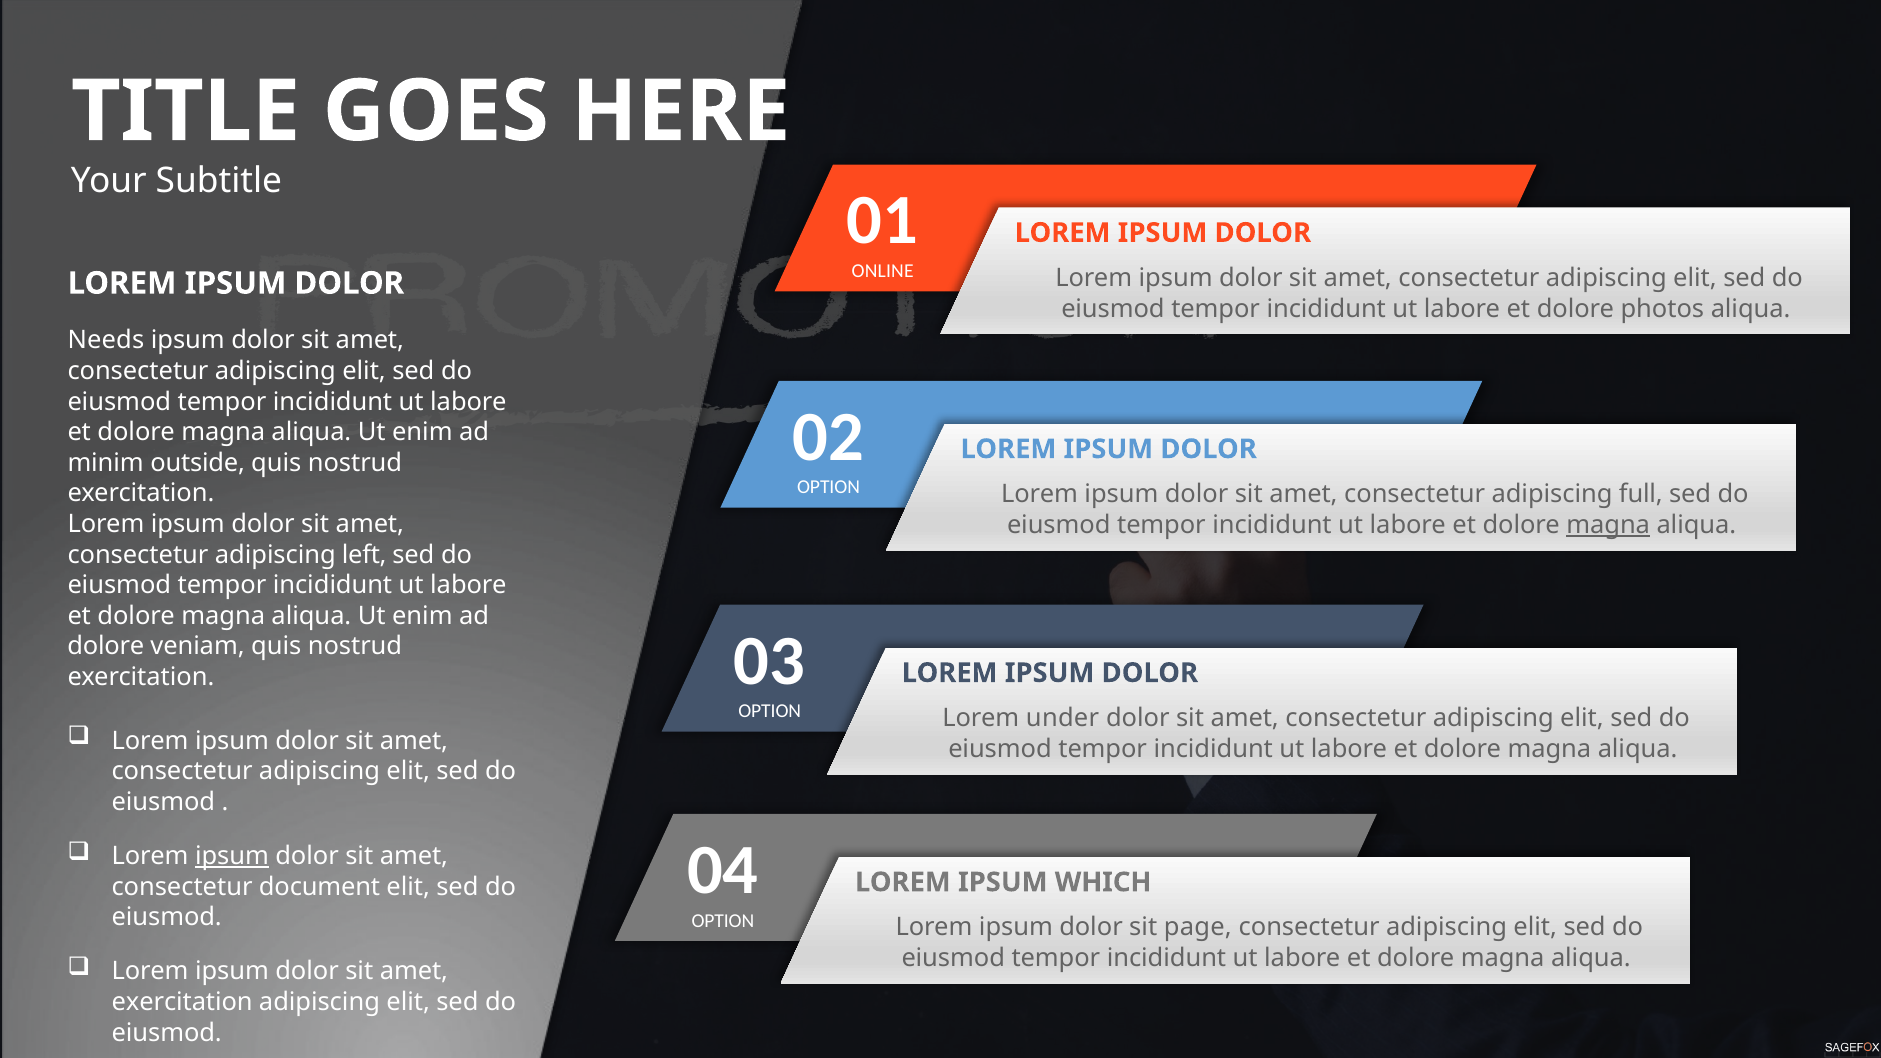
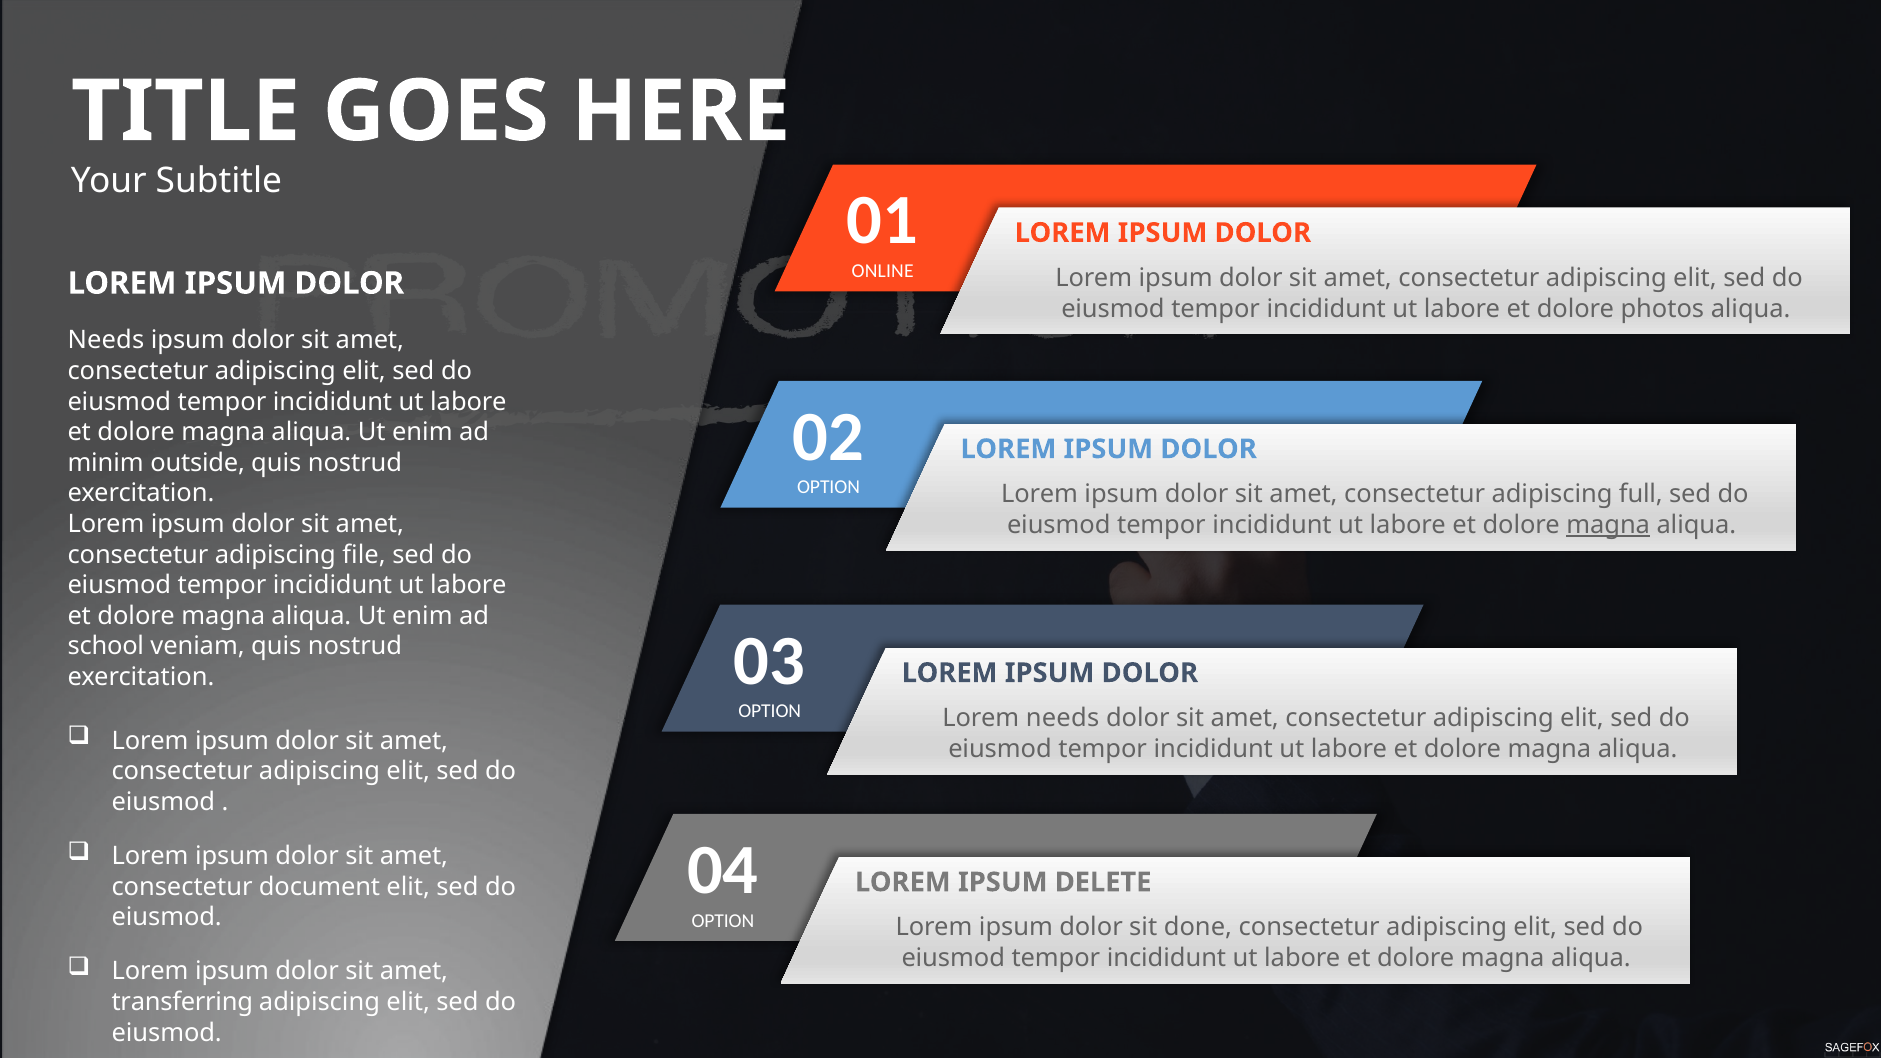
left: left -> file
dolore at (106, 647): dolore -> school
Lorem under: under -> needs
ipsum at (232, 856) underline: present -> none
WHICH: WHICH -> DELETE
page: page -> done
exercitation at (182, 1002): exercitation -> transferring
